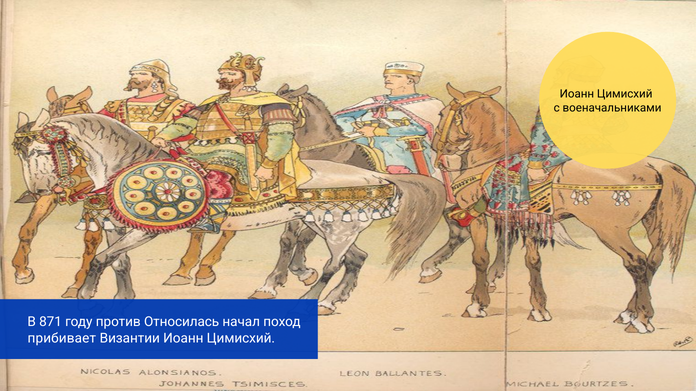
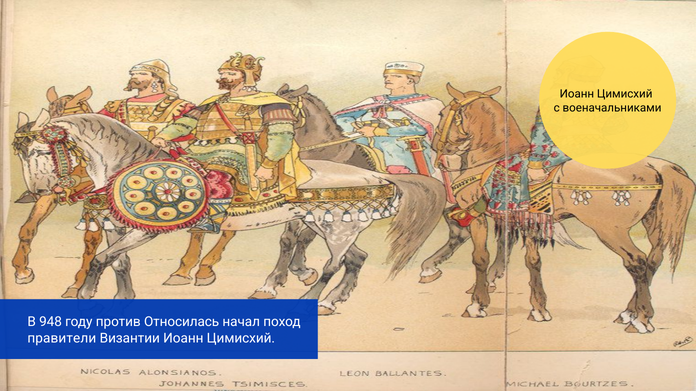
871: 871 -> 948
прибивает: прибивает -> правители
